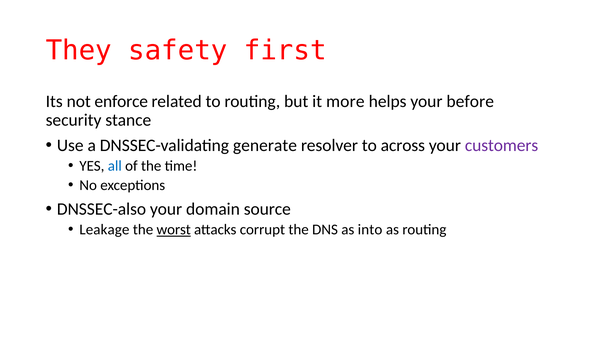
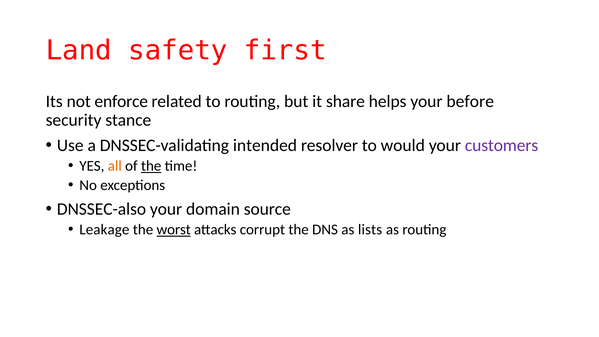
They: They -> Land
more: more -> share
generate: generate -> intended
across: across -> would
all colour: blue -> orange
the at (151, 166) underline: none -> present
into: into -> lists
